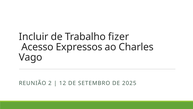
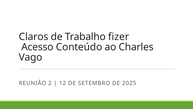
Incluir: Incluir -> Claros
Expressos: Expressos -> Conteúdo
